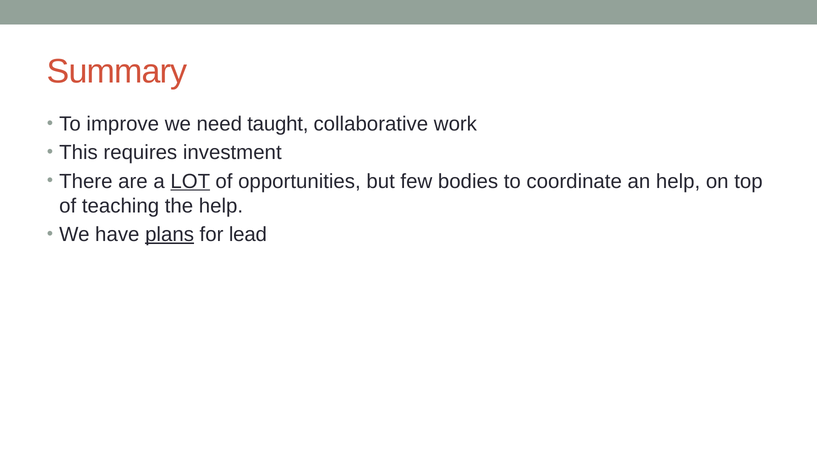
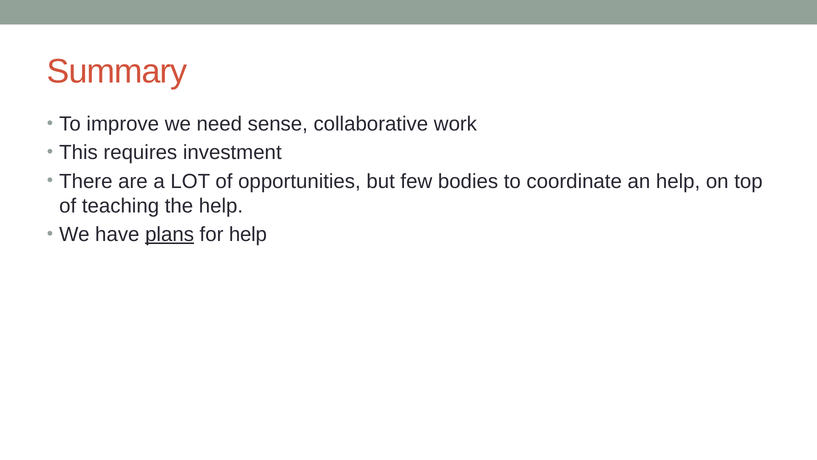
taught: taught -> sense
LOT underline: present -> none
for lead: lead -> help
